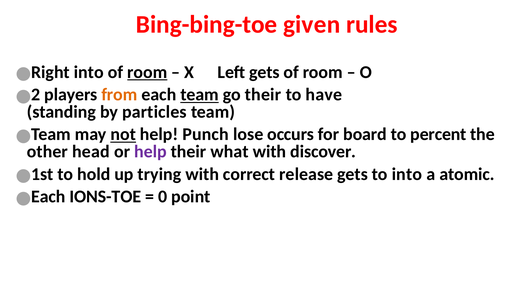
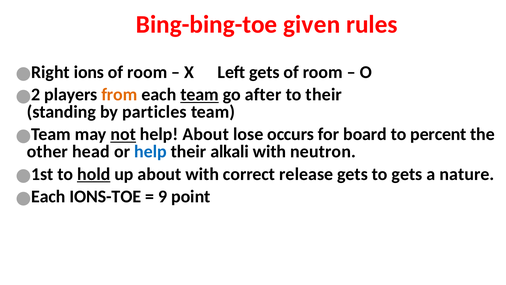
into at (89, 72): into -> ions
room at (147, 72) underline: present -> none
go their: their -> after
to have: have -> their
help Punch: Punch -> About
help at (150, 151) colour: purple -> blue
what: what -> alkali
discover: discover -> neutron
hold underline: none -> present
up trying: trying -> about
to into: into -> gets
atomic: atomic -> nature
0: 0 -> 9
